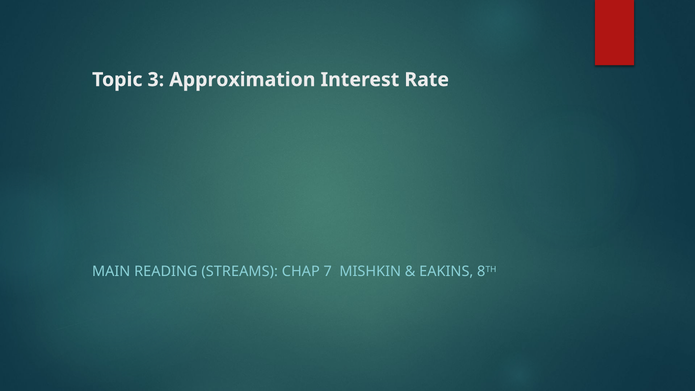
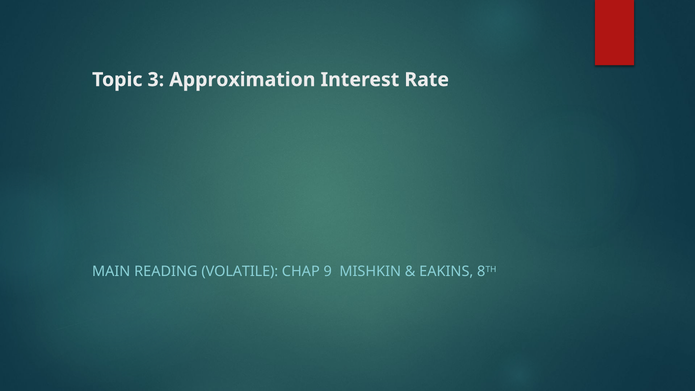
STREAMS: STREAMS -> VOLATILE
7: 7 -> 9
